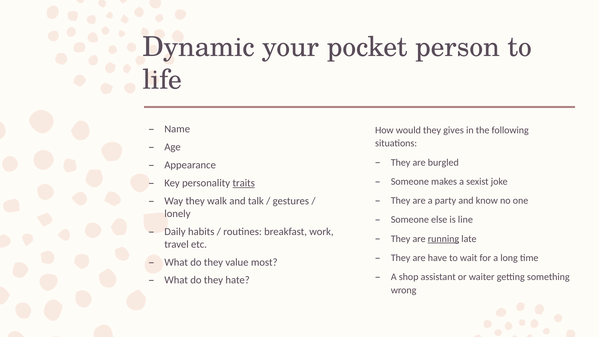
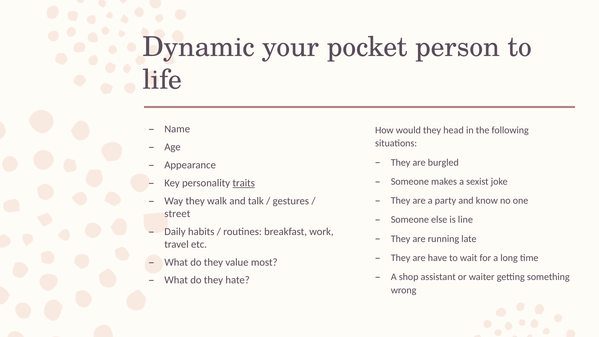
gives: gives -> head
lonely: lonely -> street
running underline: present -> none
